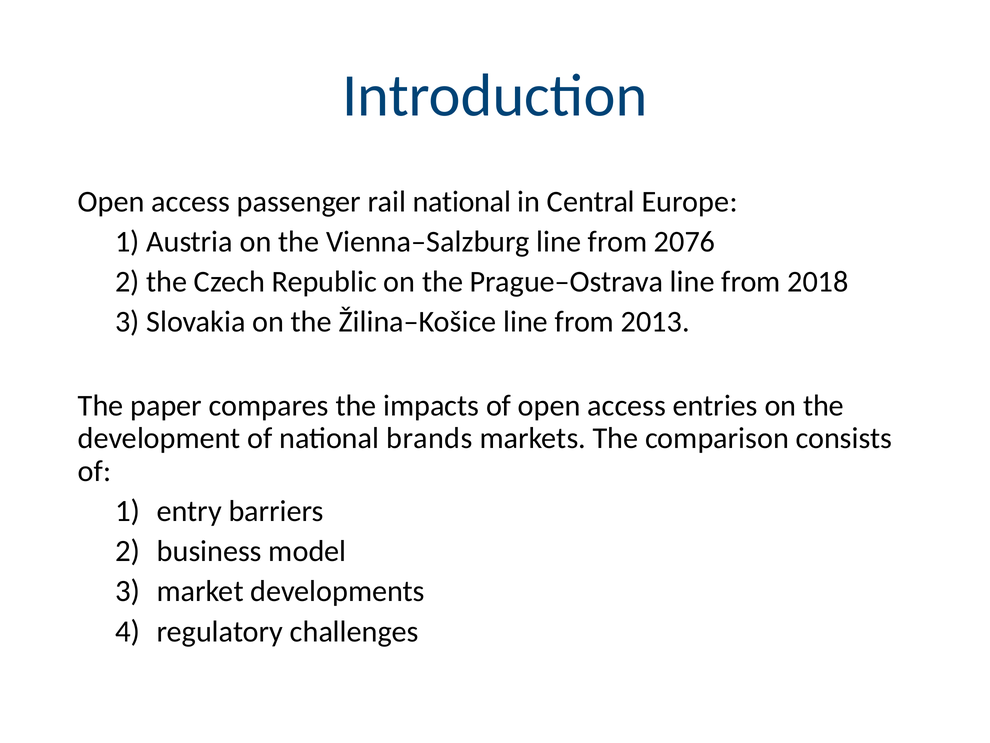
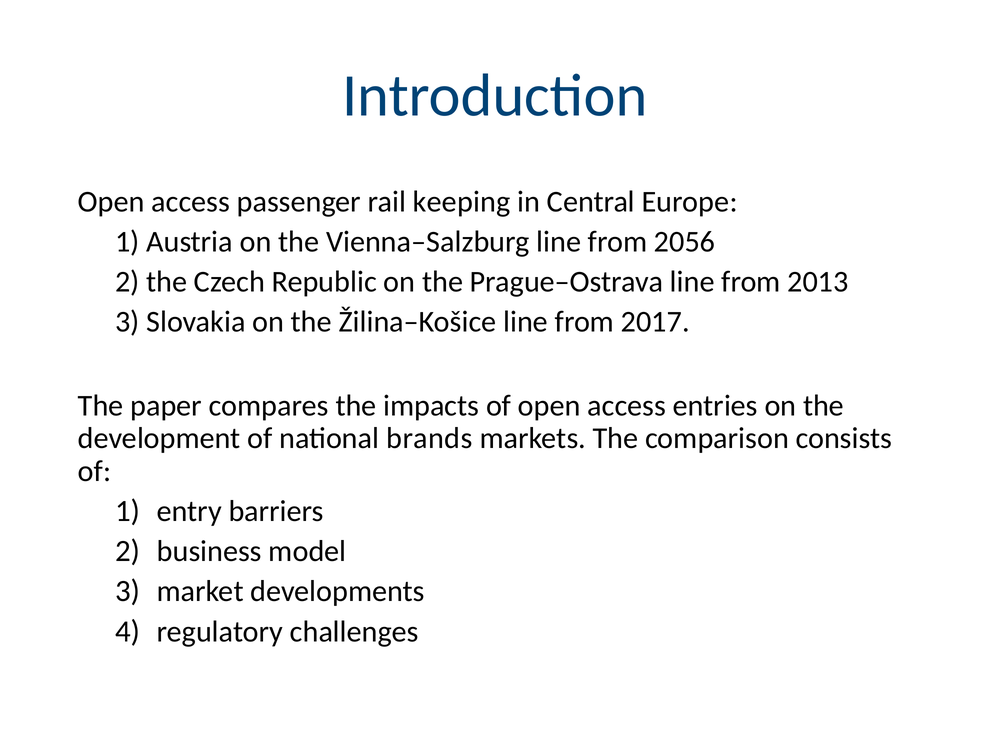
rail national: national -> keeping
2076: 2076 -> 2056
2018: 2018 -> 2013
2013: 2013 -> 2017
